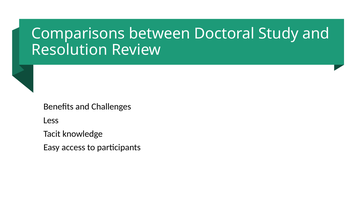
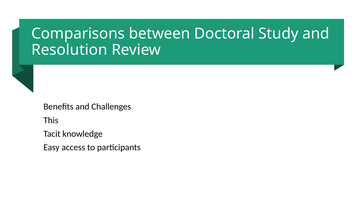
Less: Less -> This
